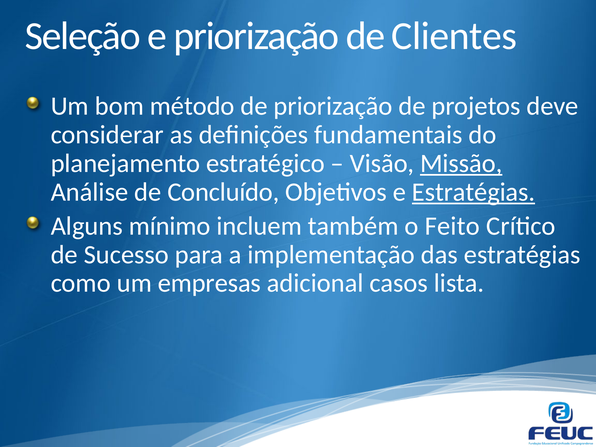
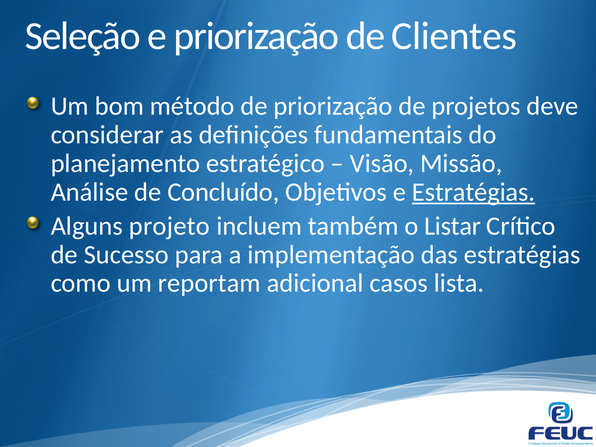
Missão underline: present -> none
mínimo: mínimo -> projeto
Feito: Feito -> Listar
empresas: empresas -> reportam
